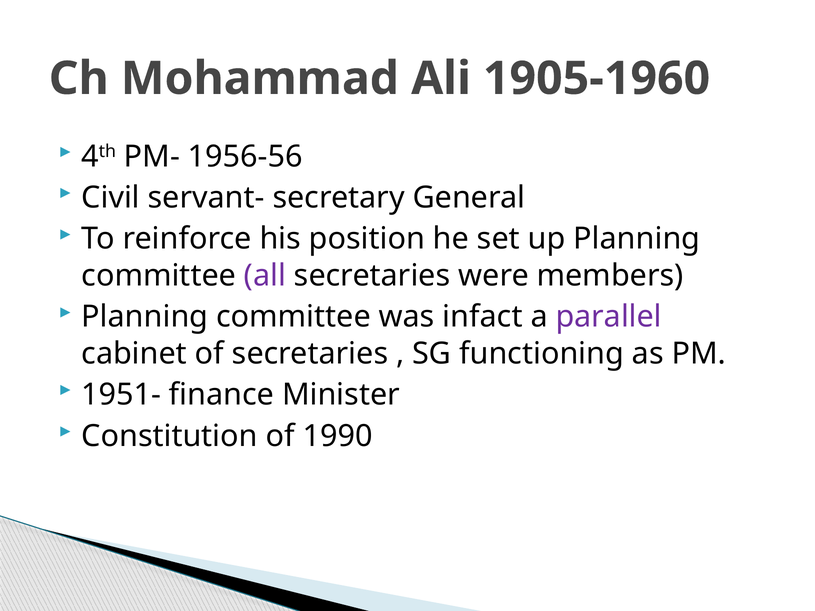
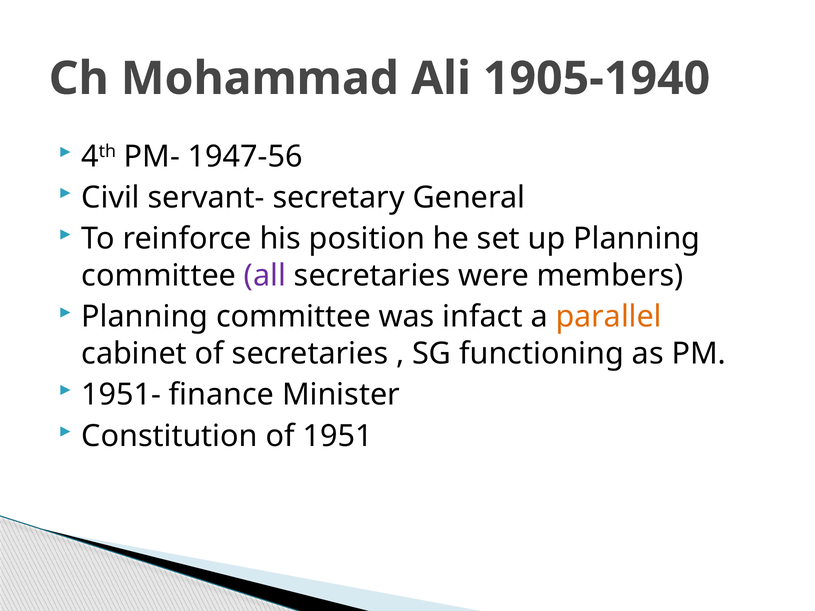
1905-1960: 1905-1960 -> 1905-1940
1956-56: 1956-56 -> 1947-56
parallel colour: purple -> orange
1990: 1990 -> 1951
